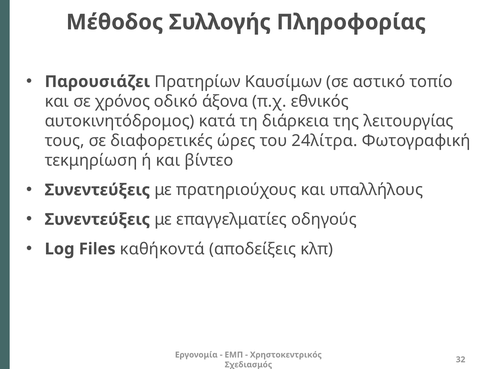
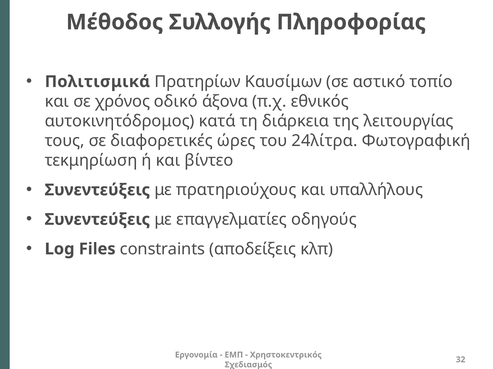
Παρουσιάζει: Παρουσιάζει -> Πολιτισμικά
καθήκοντά: καθήκοντά -> constraints
